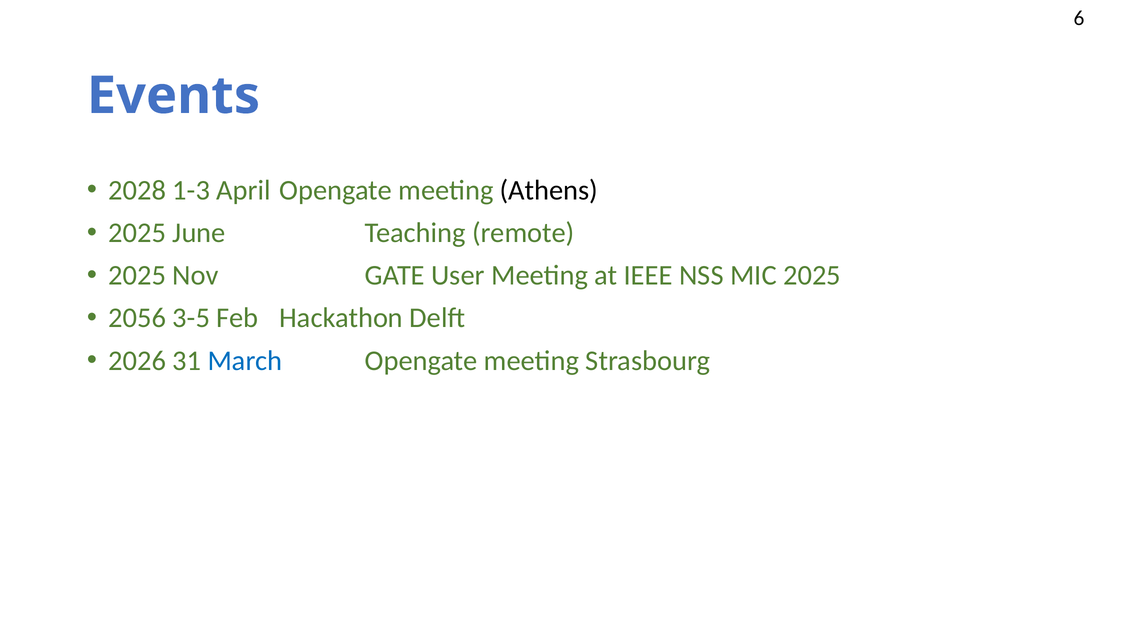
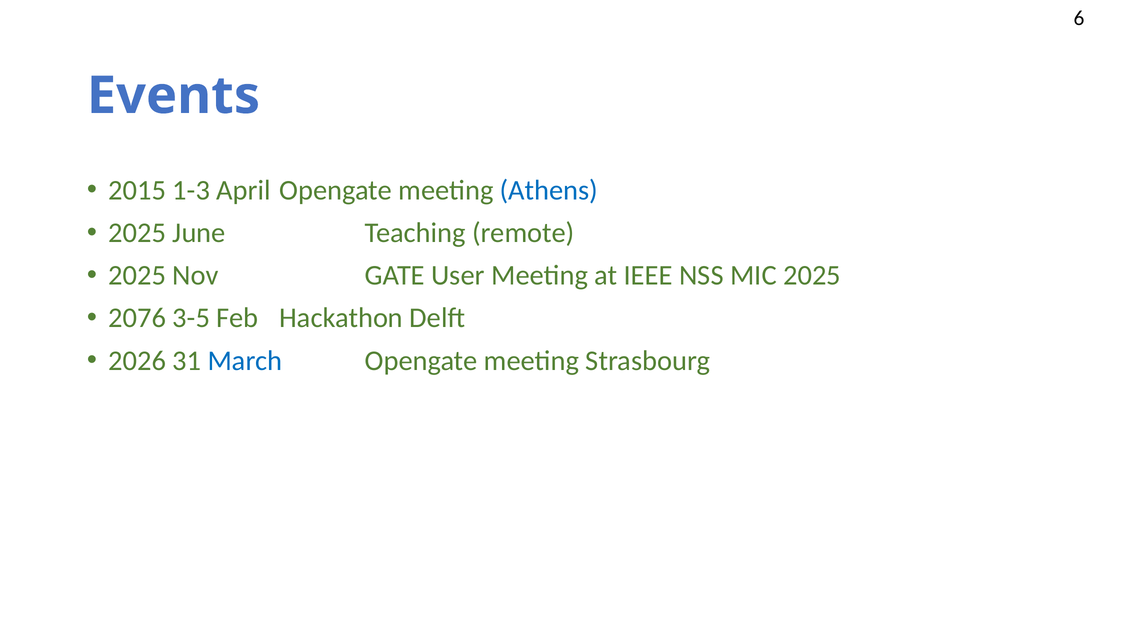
2028: 2028 -> 2015
Athens colour: black -> blue
2056: 2056 -> 2076
